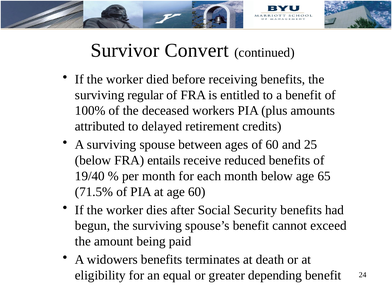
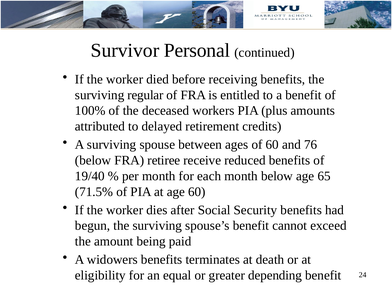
Convert: Convert -> Personal
25: 25 -> 76
entails: entails -> retiree
